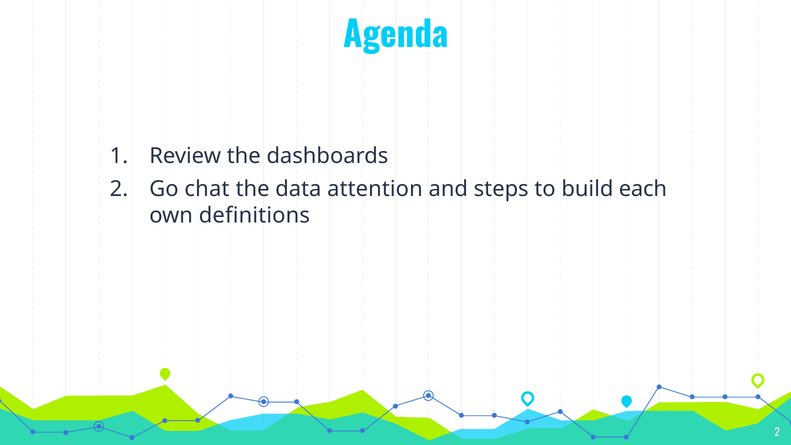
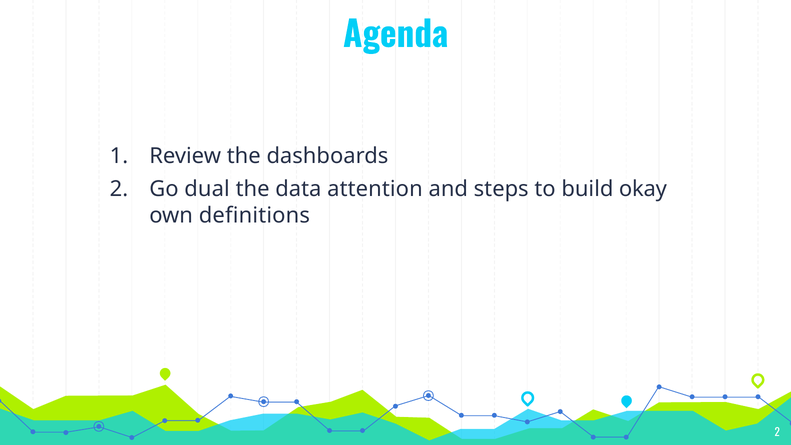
chat: chat -> dual
each: each -> okay
